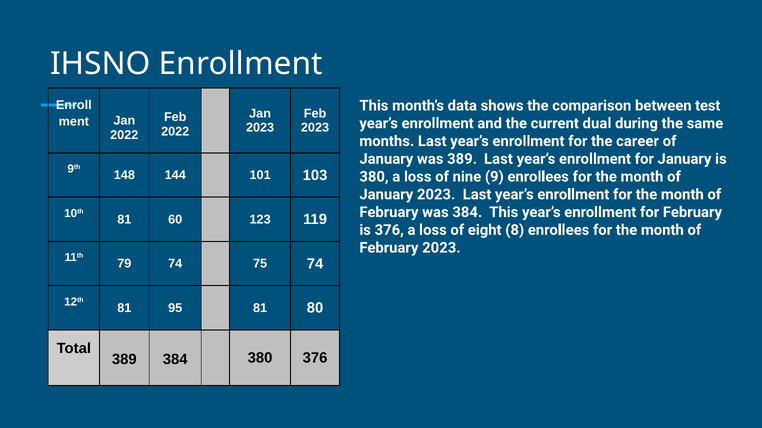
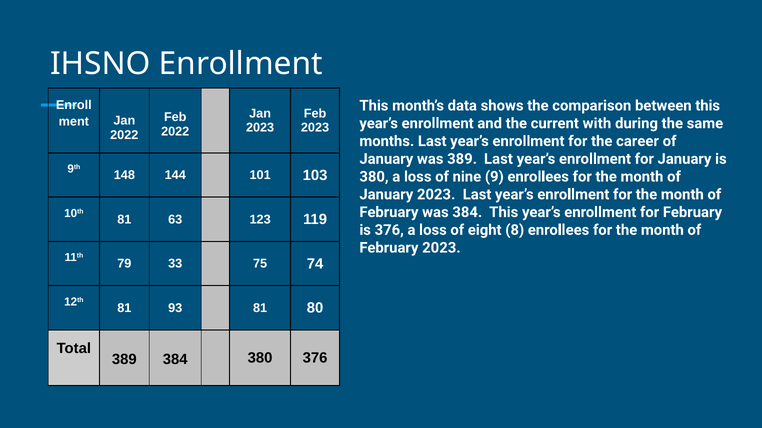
between test: test -> this
dual: dual -> with
60: 60 -> 63
79 74: 74 -> 33
95: 95 -> 93
